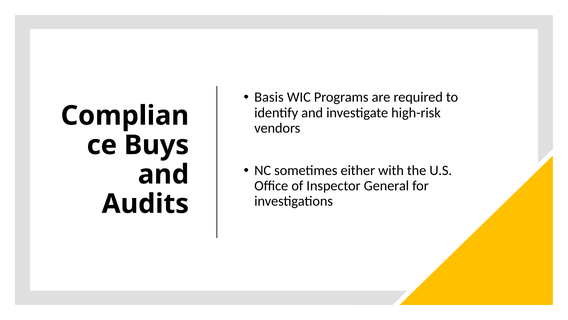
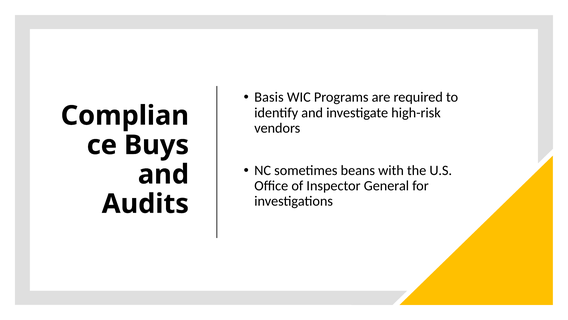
either: either -> beans
